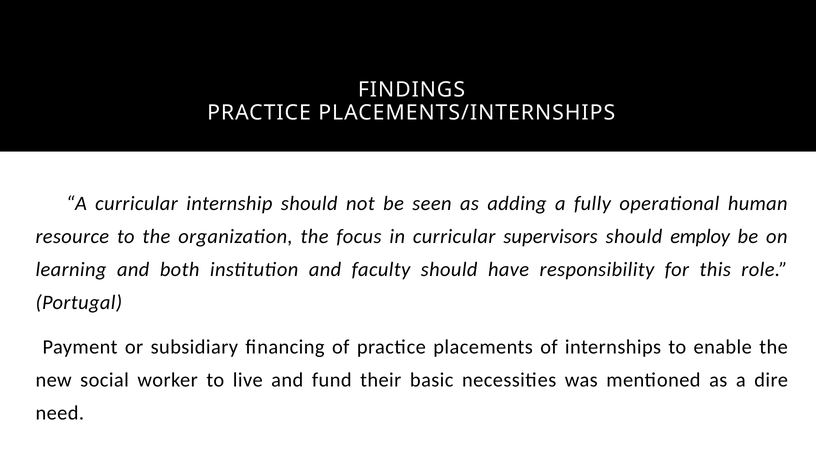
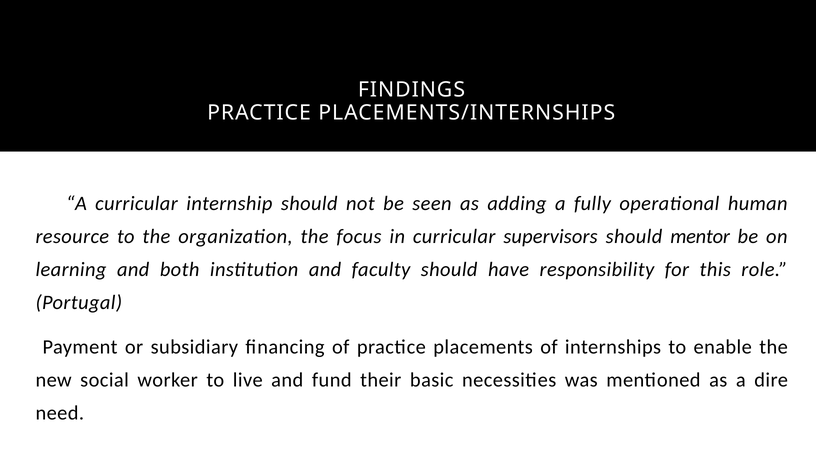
employ: employ -> mentor
